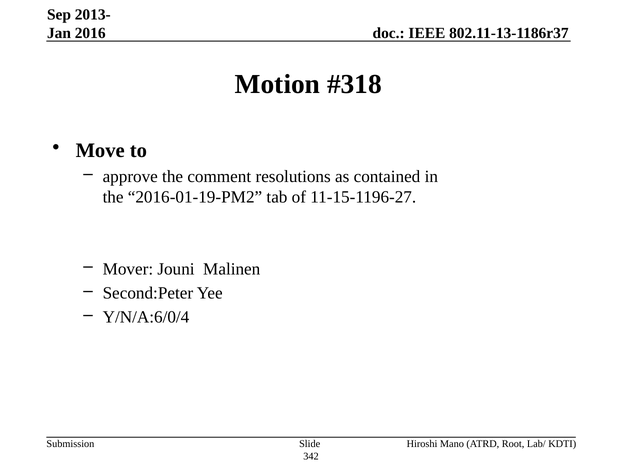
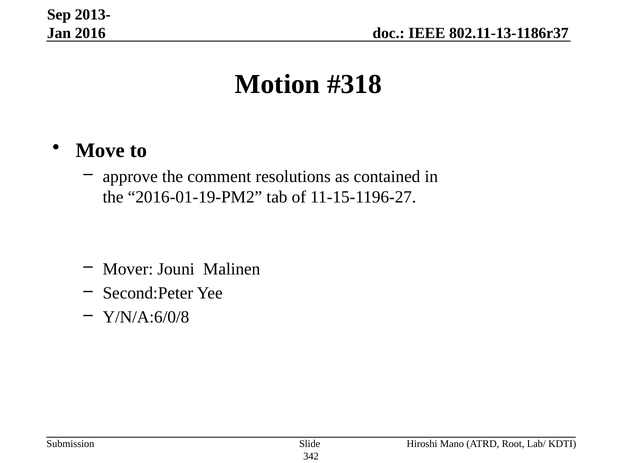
Y/N/A:6/0/4: Y/N/A:6/0/4 -> Y/N/A:6/0/8
